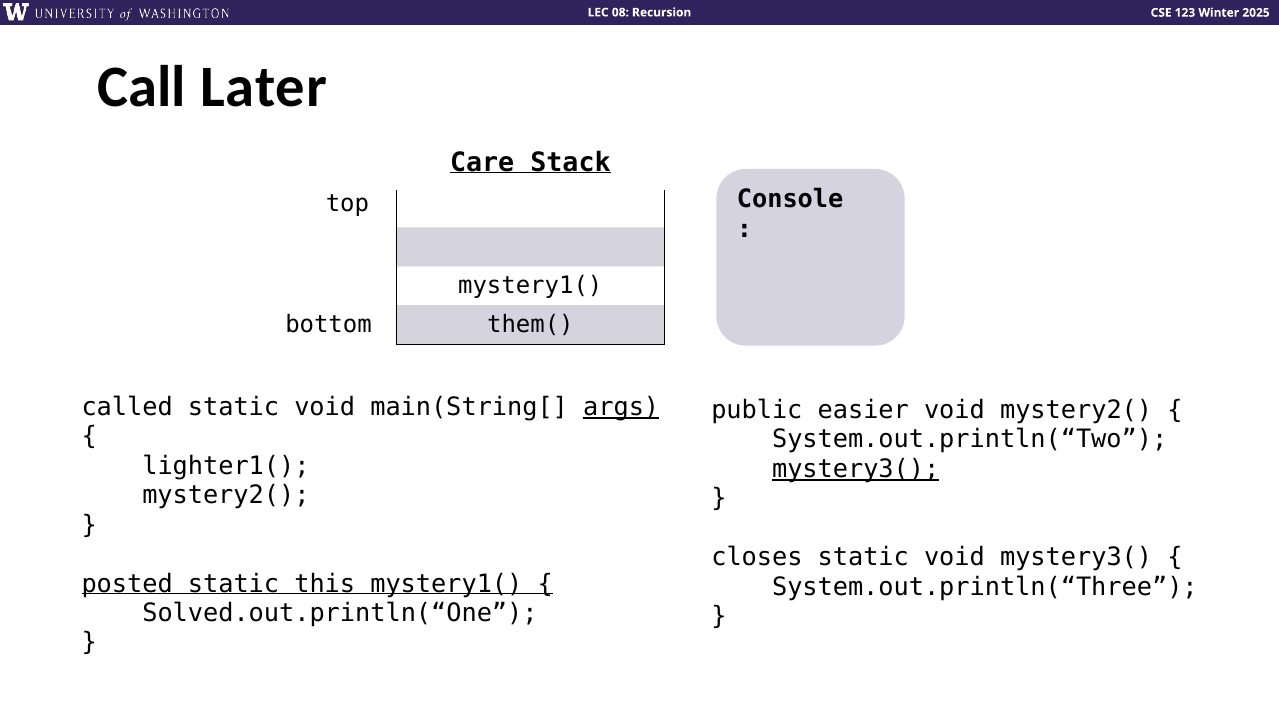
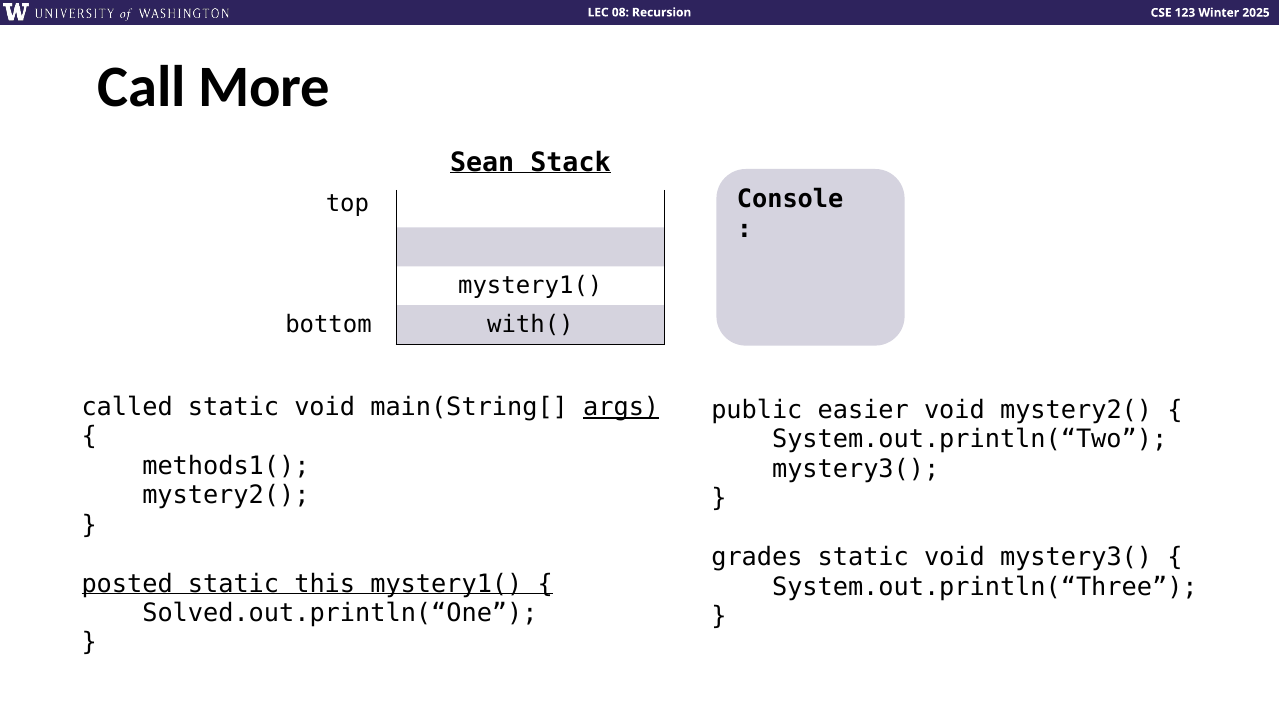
Later: Later -> More
Care: Care -> Sean
them(: them( -> with(
lighter1(: lighter1( -> methods1(
mystery3( at (856, 469) underline: present -> none
closes: closes -> grades
